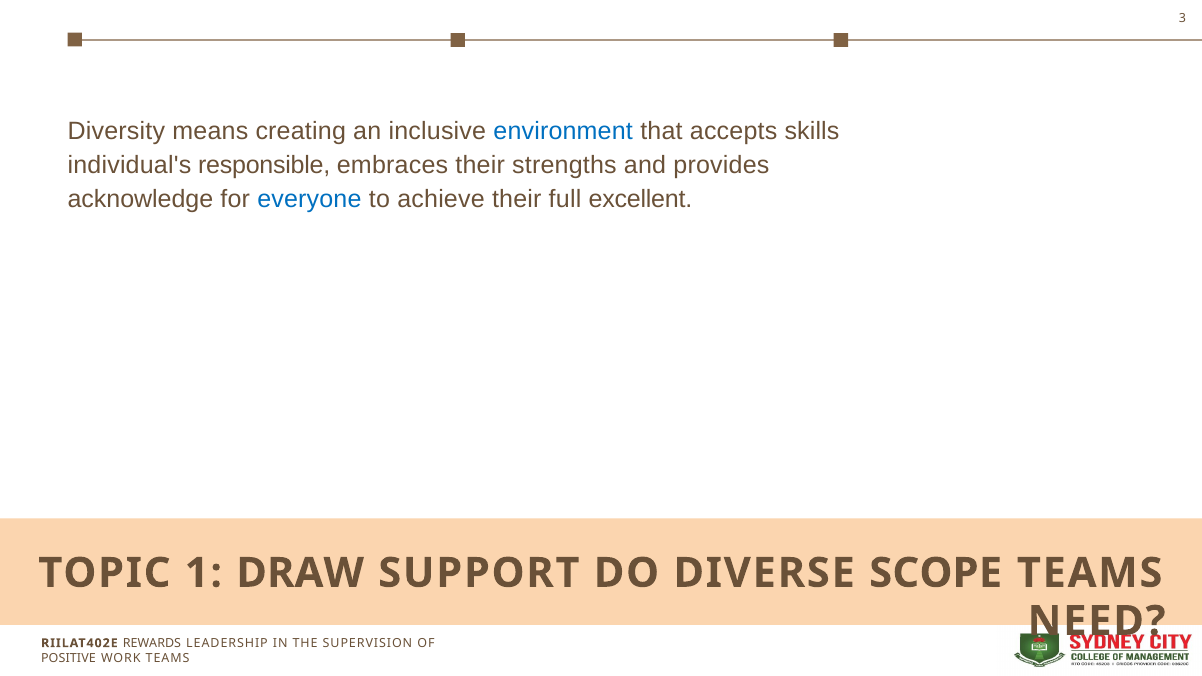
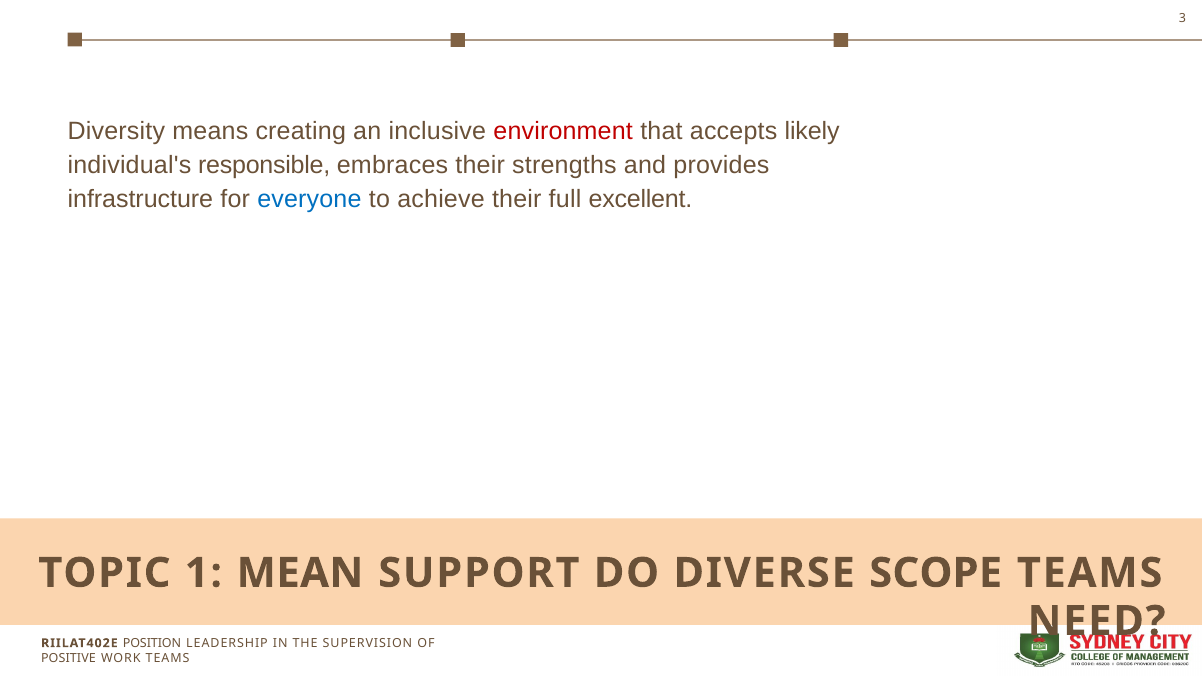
environment colour: blue -> red
skills: skills -> likely
acknowledge: acknowledge -> infrastructure
DRAW: DRAW -> MEAN
REWARDS: REWARDS -> POSITION
